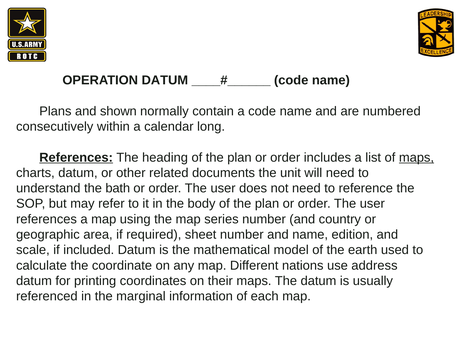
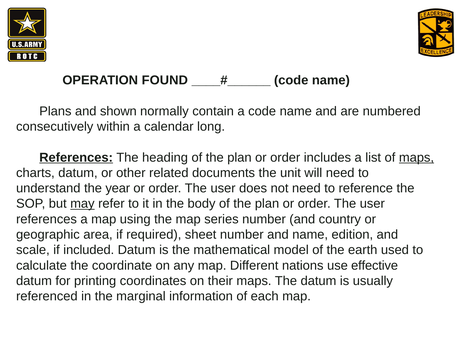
OPERATION DATUM: DATUM -> FOUND
bath: bath -> year
may underline: none -> present
address: address -> effective
